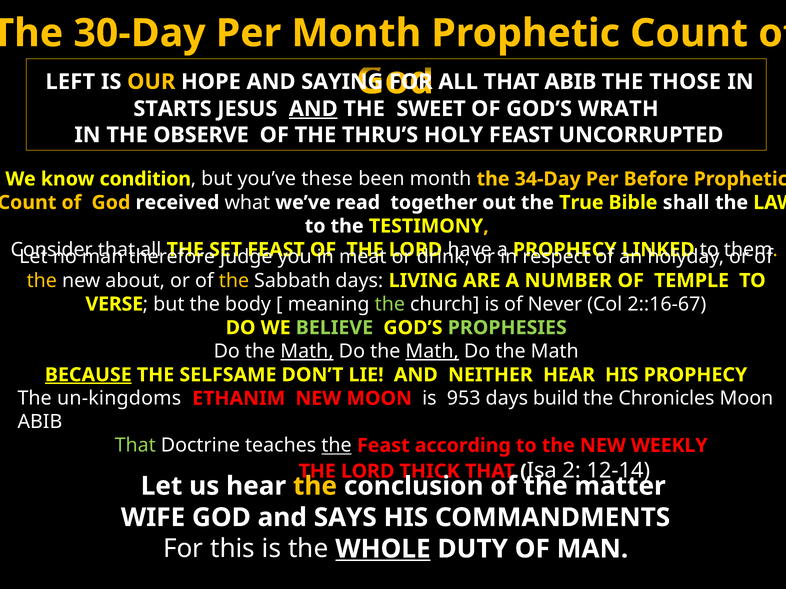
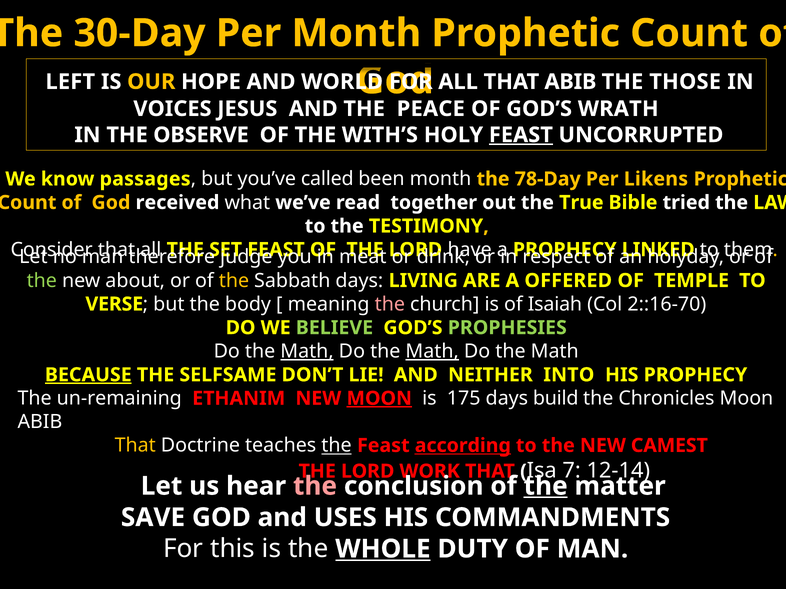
SAYING: SAYING -> WORLD
STARTS: STARTS -> VOICES
AND at (313, 109) underline: present -> none
SWEET: SWEET -> PEACE
THRU’S: THRU’S -> WITH’S
FEAST at (521, 135) underline: none -> present
condition: condition -> passages
these: these -> called
34-Day: 34-Day -> 78-Day
Before: Before -> Likens
shall: shall -> tried
the at (42, 281) colour: yellow -> light green
NUMBER: NUMBER -> OFFERED
the at (390, 304) colour: light green -> pink
Never: Never -> Isaiah
2::16-67: 2::16-67 -> 2::16-70
NEITHER HEAR: HEAR -> INTO
un-kingdoms: un-kingdoms -> un-remaining
MOON at (379, 399) underline: none -> present
953: 953 -> 175
That at (135, 446) colour: light green -> yellow
according underline: none -> present
WEEKLY: WEEKLY -> CAMEST
THICK: THICK -> WORK
2: 2 -> 7
the at (315, 486) colour: yellow -> pink
the at (546, 486) underline: none -> present
WIFE: WIFE -> SAVE
SAYS: SAYS -> USES
